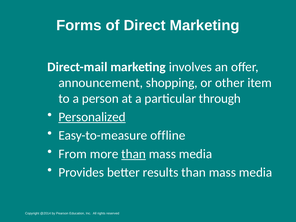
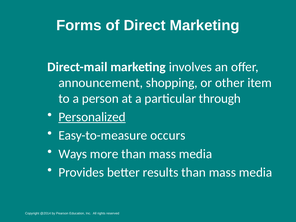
offline: offline -> occurs
From: From -> Ways
than at (134, 154) underline: present -> none
